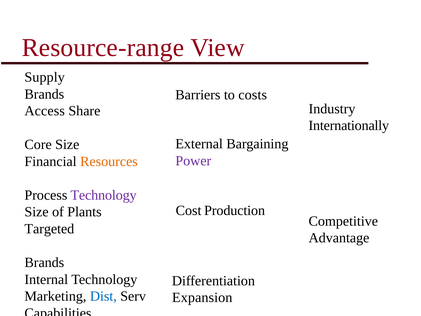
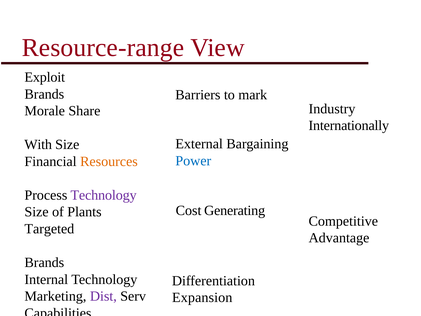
Supply: Supply -> Exploit
costs: costs -> mark
Access: Access -> Morale
Core: Core -> With
Power colour: purple -> blue
Production: Production -> Generating
Dist colour: blue -> purple
